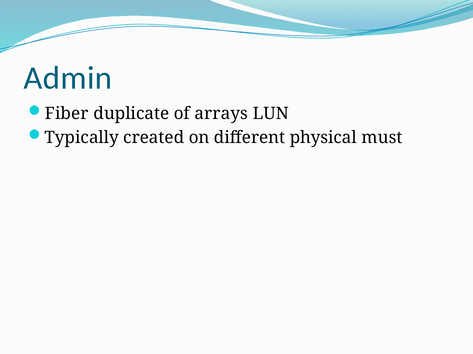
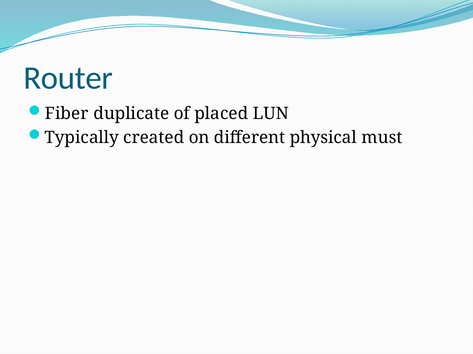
Admin: Admin -> Router
arrays: arrays -> placed
